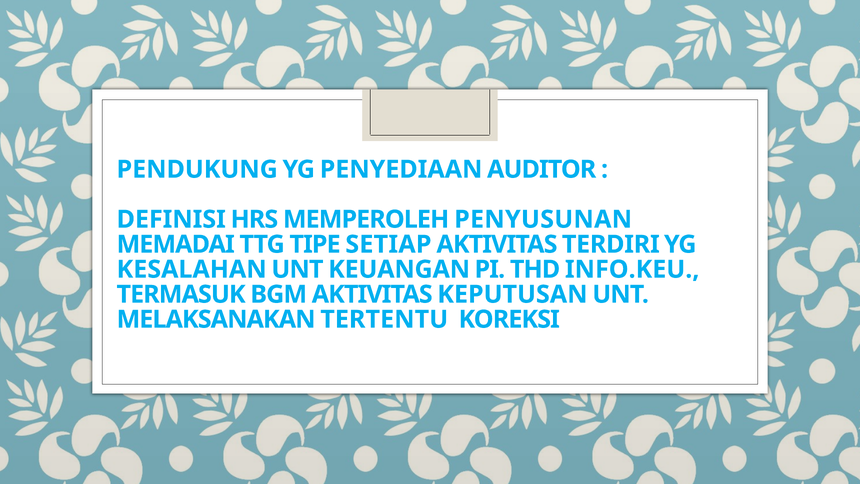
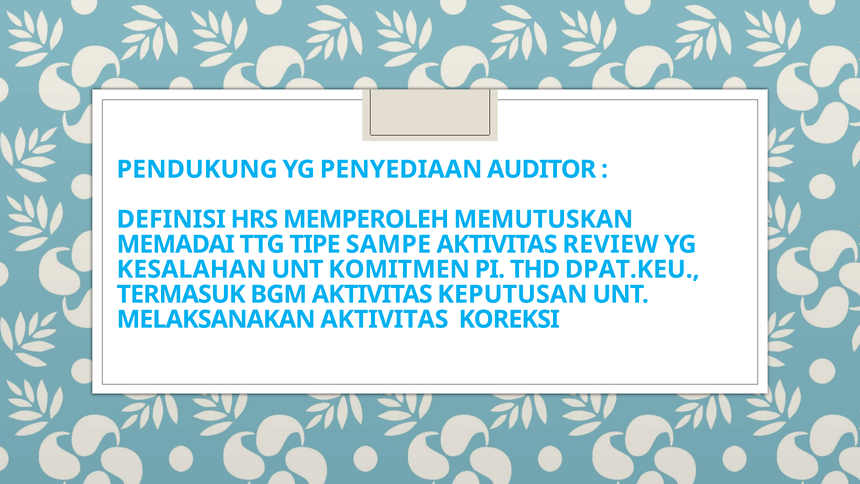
PENYUSUNAN: PENYUSUNAN -> MEMUTUSKAN
SETIAP: SETIAP -> SAMPE
TERDIRI: TERDIRI -> REVIEW
KEUANGAN: KEUANGAN -> KOMITMEN
INFO.KEU: INFO.KEU -> DPAT.KEU
MELAKSANAKAN TERTENTU: TERTENTU -> AKTIVITAS
